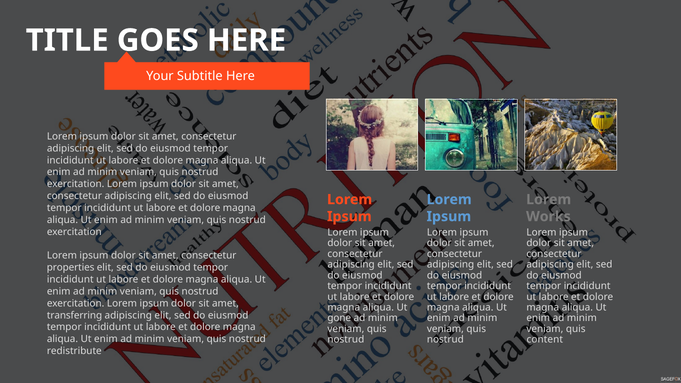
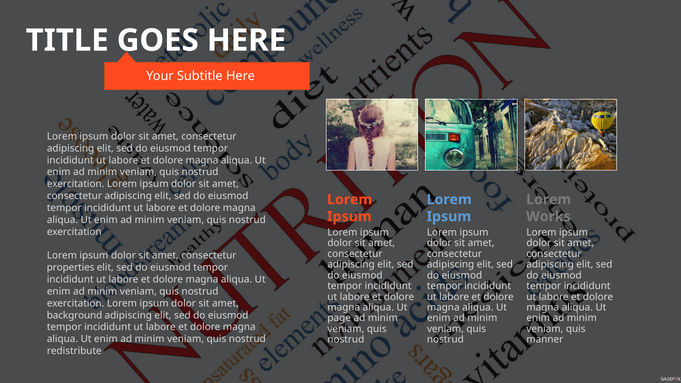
transferring: transferring -> background
gone: gone -> page
content: content -> manner
